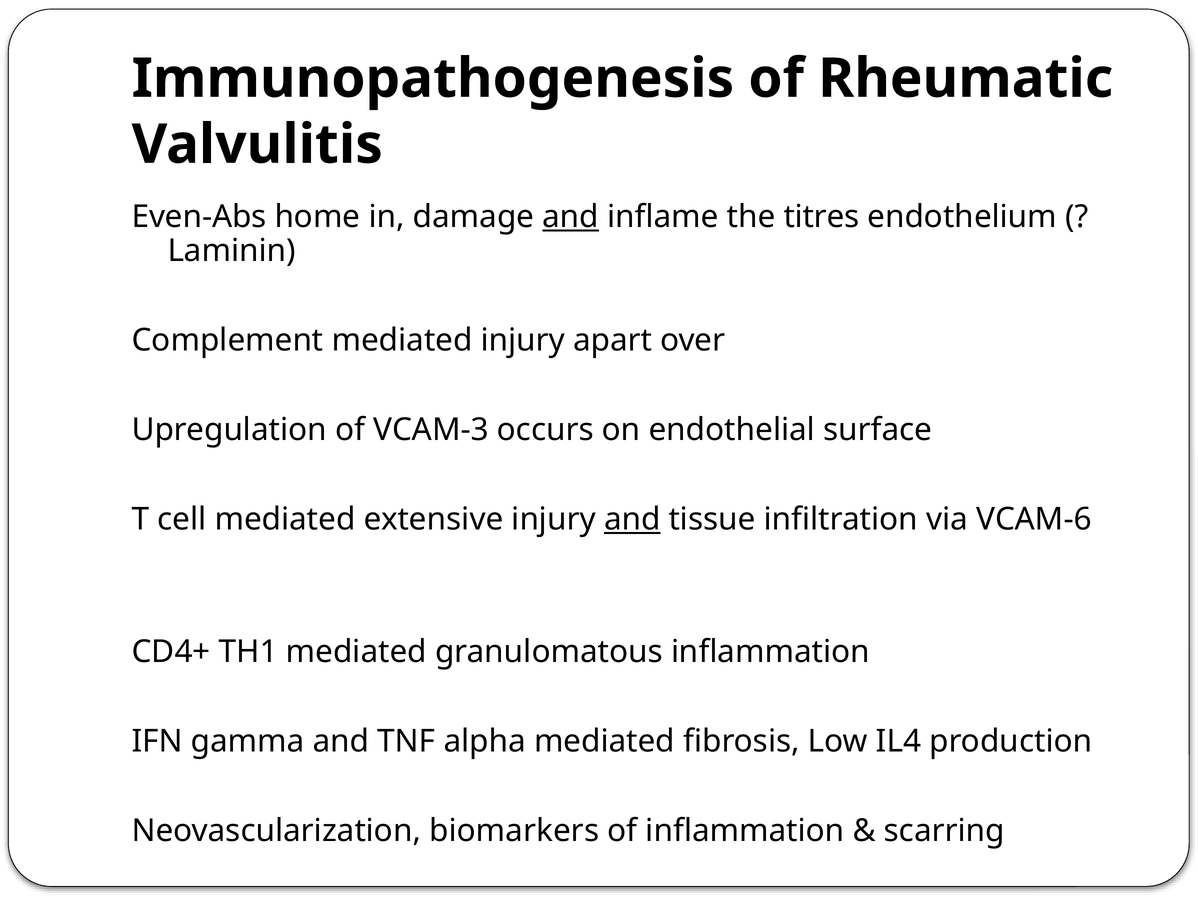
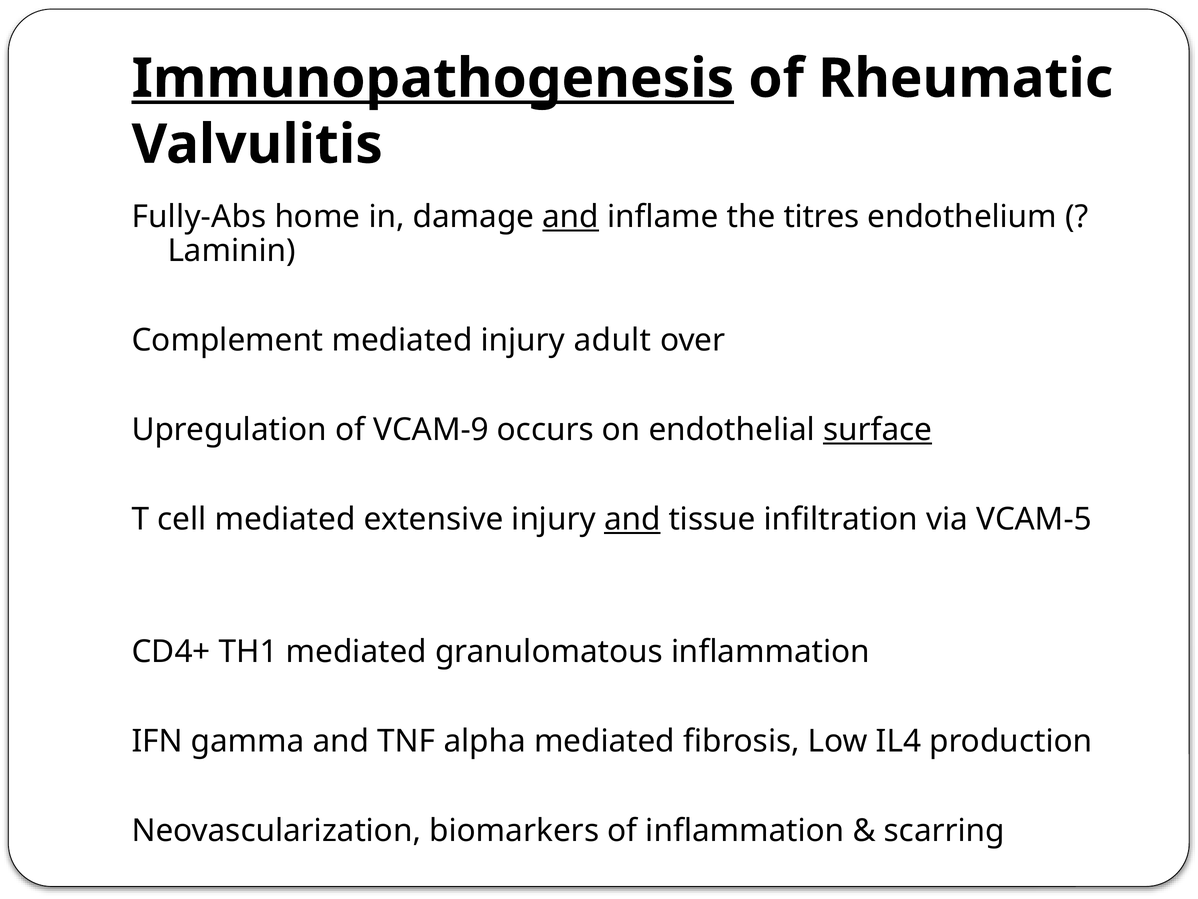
Immunopathogenesis underline: none -> present
Even-Abs: Even-Abs -> Fully-Abs
apart: apart -> adult
VCAM-3: VCAM-3 -> VCAM-9
surface underline: none -> present
VCAM-6: VCAM-6 -> VCAM-5
